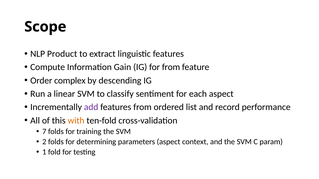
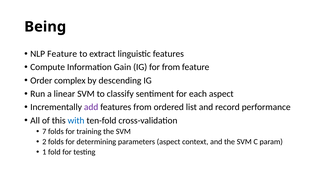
Scope: Scope -> Being
NLP Product: Product -> Feature
with colour: orange -> blue
